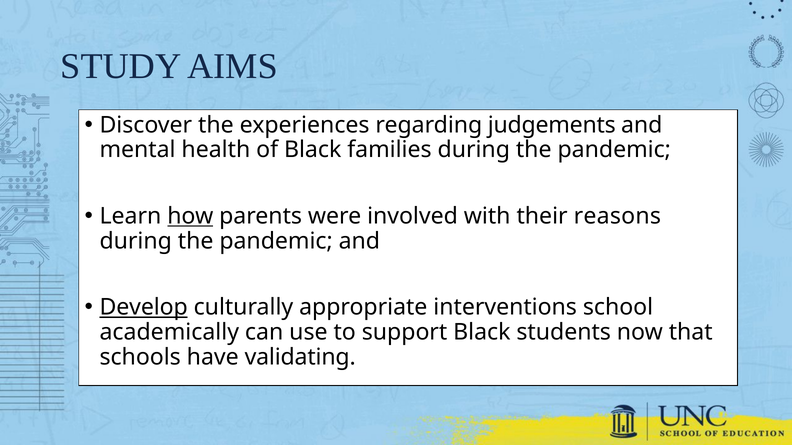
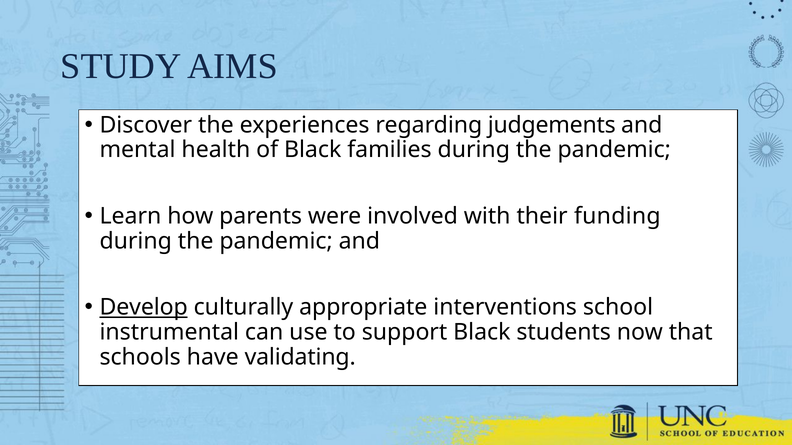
how underline: present -> none
reasons: reasons -> funding
academically: academically -> instrumental
